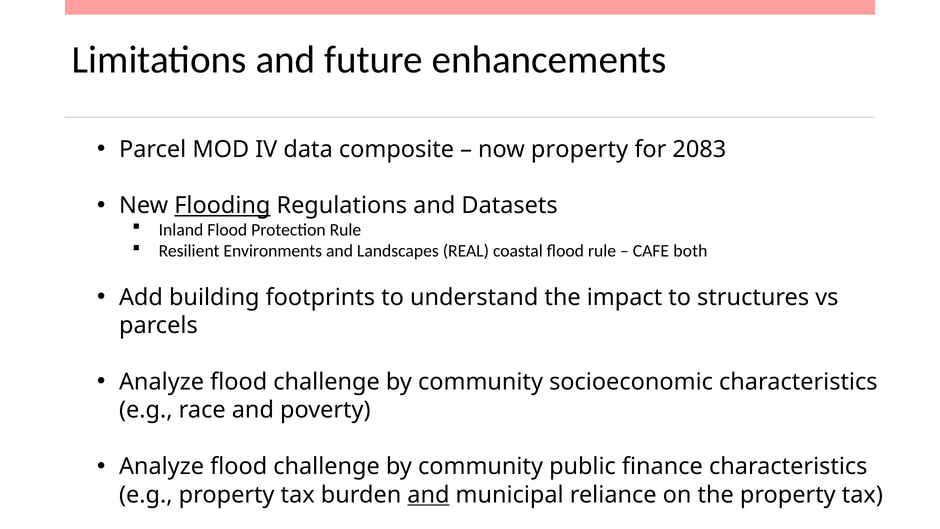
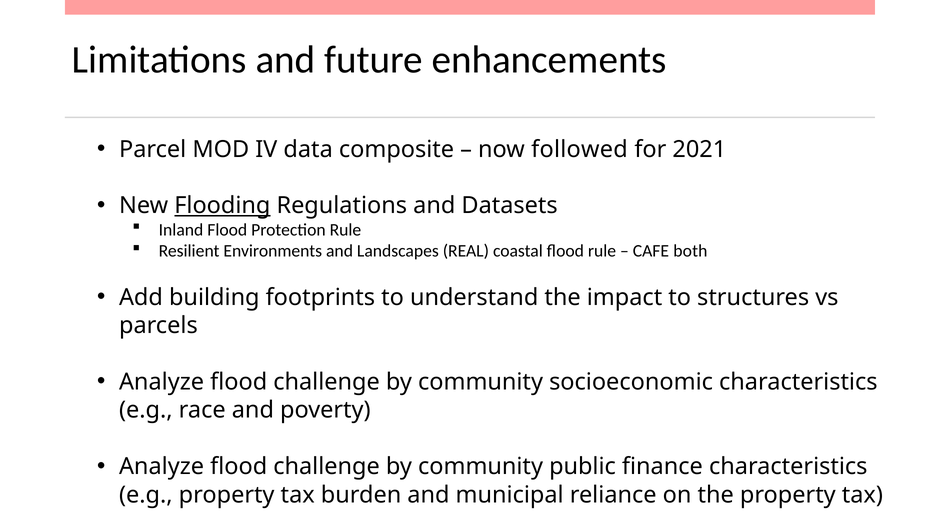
now property: property -> followed
2083: 2083 -> 2021
and at (428, 495) underline: present -> none
